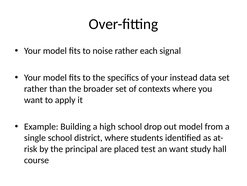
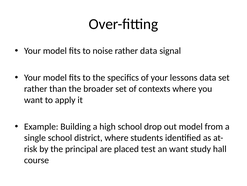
rather each: each -> data
instead: instead -> lessons
